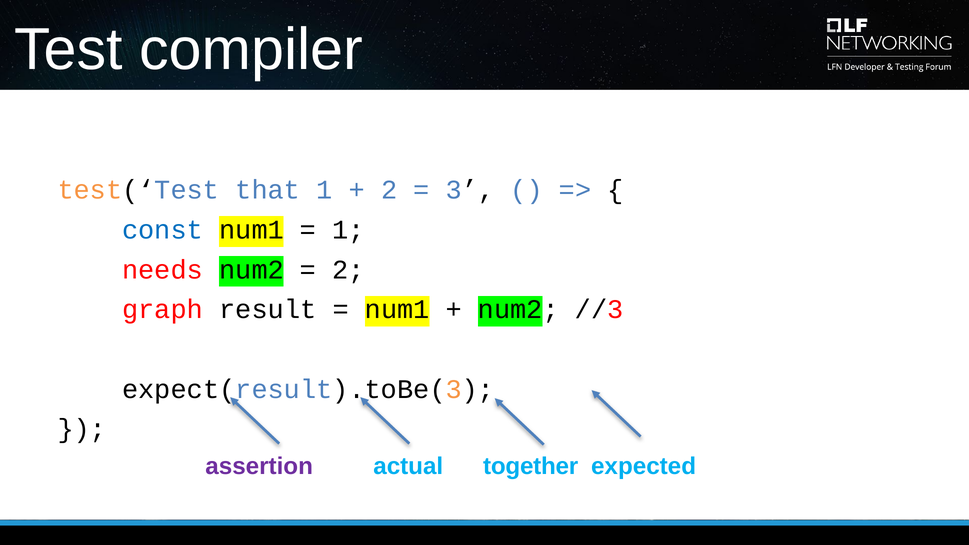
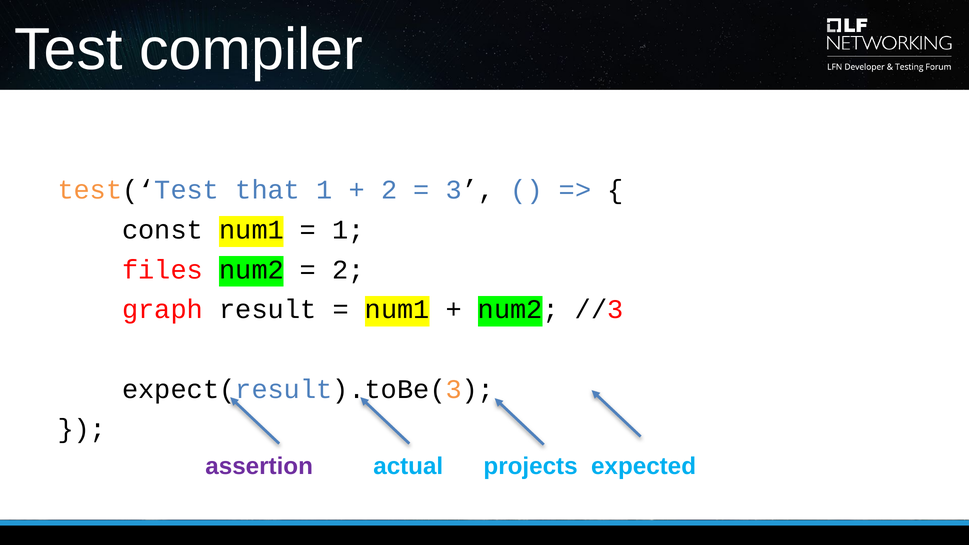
const colour: blue -> black
needs: needs -> files
together: together -> projects
